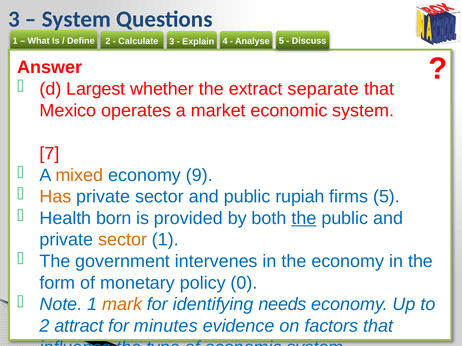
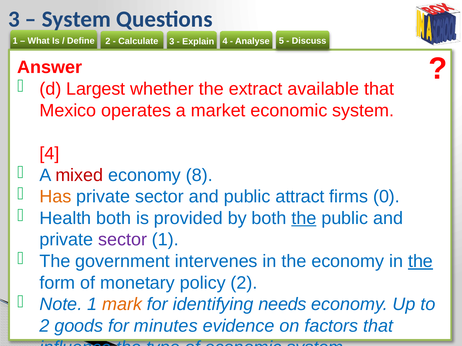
separate: separate -> available
7 at (49, 154): 7 -> 4
mixed colour: orange -> red
9: 9 -> 8
rupiah: rupiah -> attract
firms 5: 5 -> 0
Health born: born -> both
sector at (123, 240) colour: orange -> purple
the at (421, 262) underline: none -> present
policy 0: 0 -> 2
attract: attract -> goods
